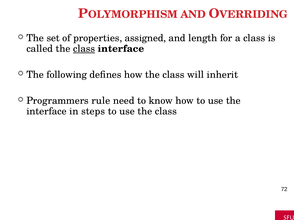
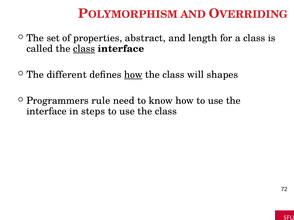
assigned: assigned -> abstract
following: following -> different
how at (133, 75) underline: none -> present
inherit: inherit -> shapes
